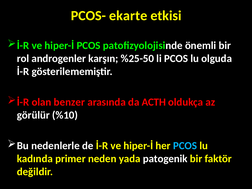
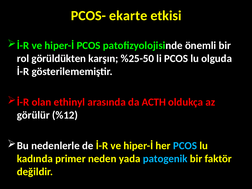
androgenler: androgenler -> görüldükten
benzer: benzer -> ethinyl
%10: %10 -> %12
patogenik colour: white -> light blue
